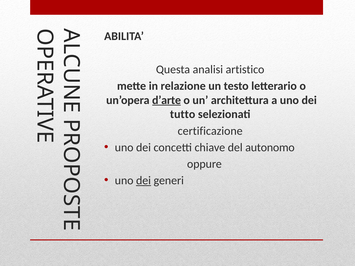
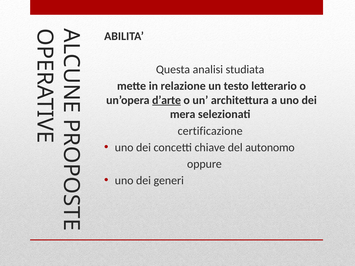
artistico: artistico -> studiata
tutto: tutto -> mera
dei at (143, 181) underline: present -> none
